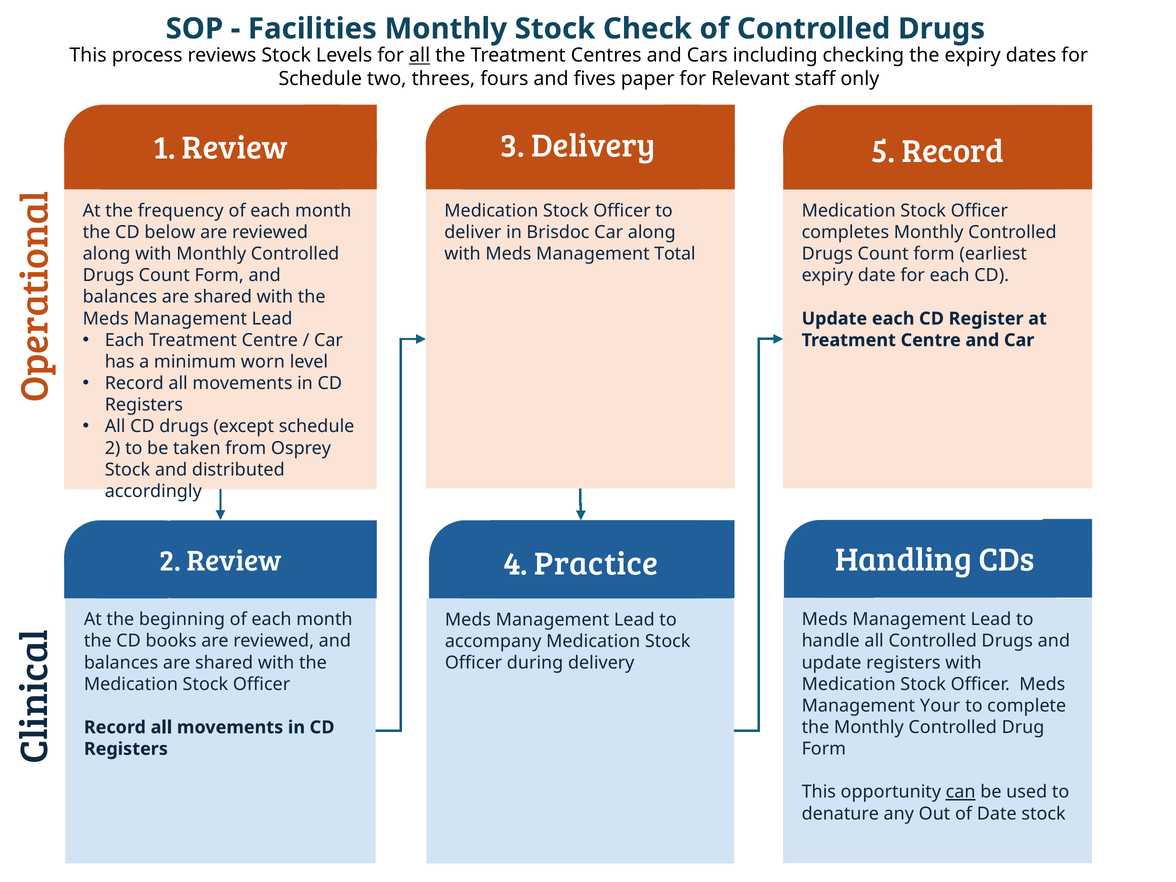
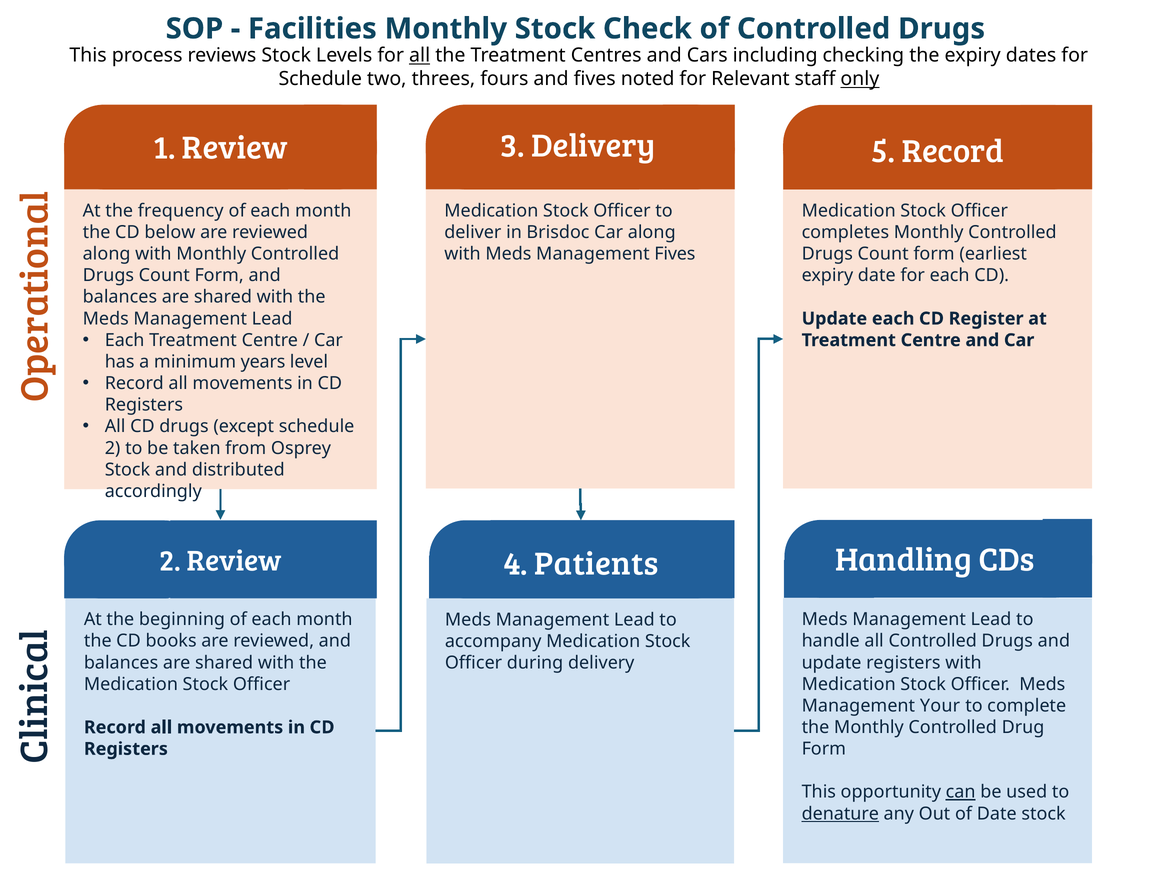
paper: paper -> noted
only underline: none -> present
Management Total: Total -> Fives
worn: worn -> years
Practice: Practice -> Patients
denature underline: none -> present
